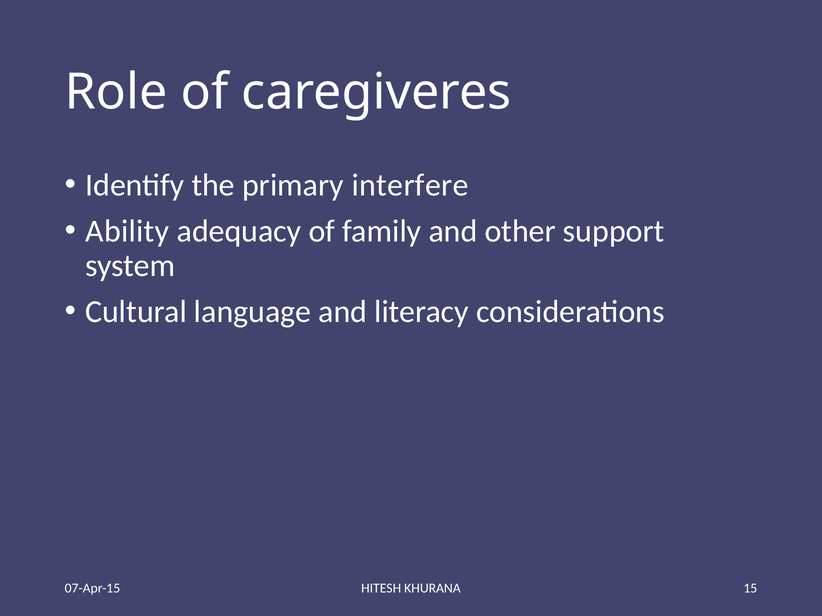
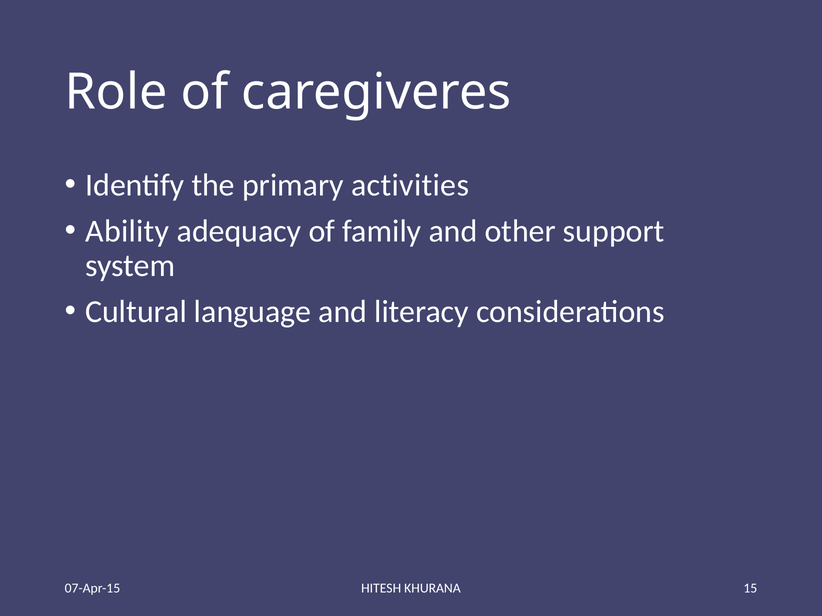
interfere: interfere -> activities
